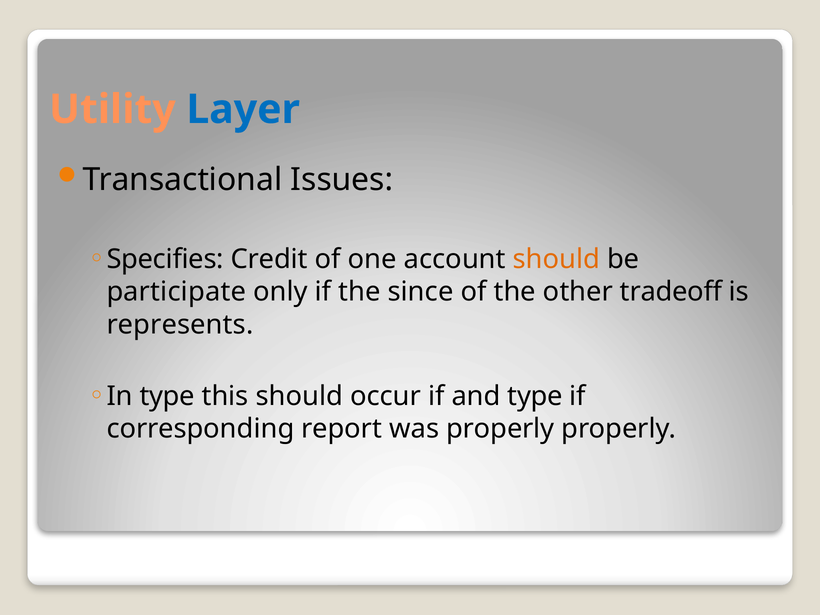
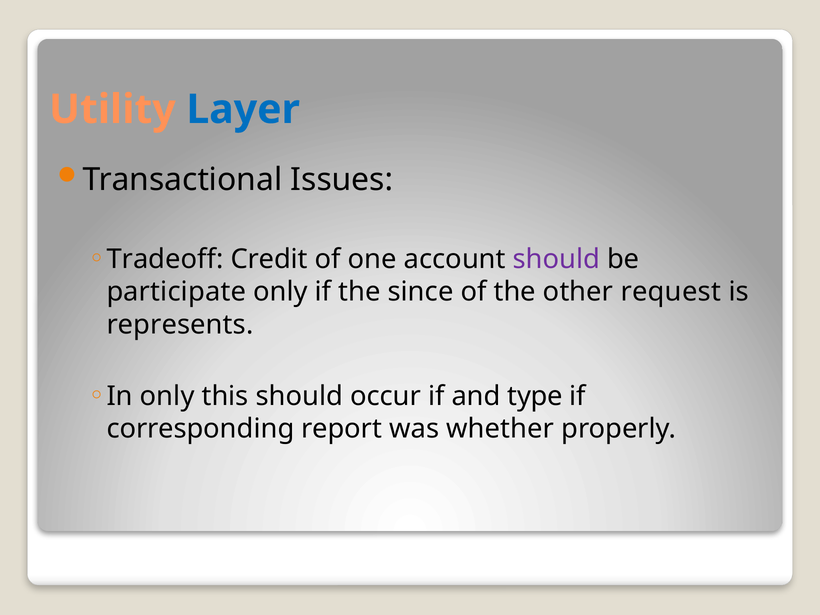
Specifies: Specifies -> Tradeoff
should at (556, 259) colour: orange -> purple
tradeoff: tradeoff -> request
In type: type -> only
was properly: properly -> whether
